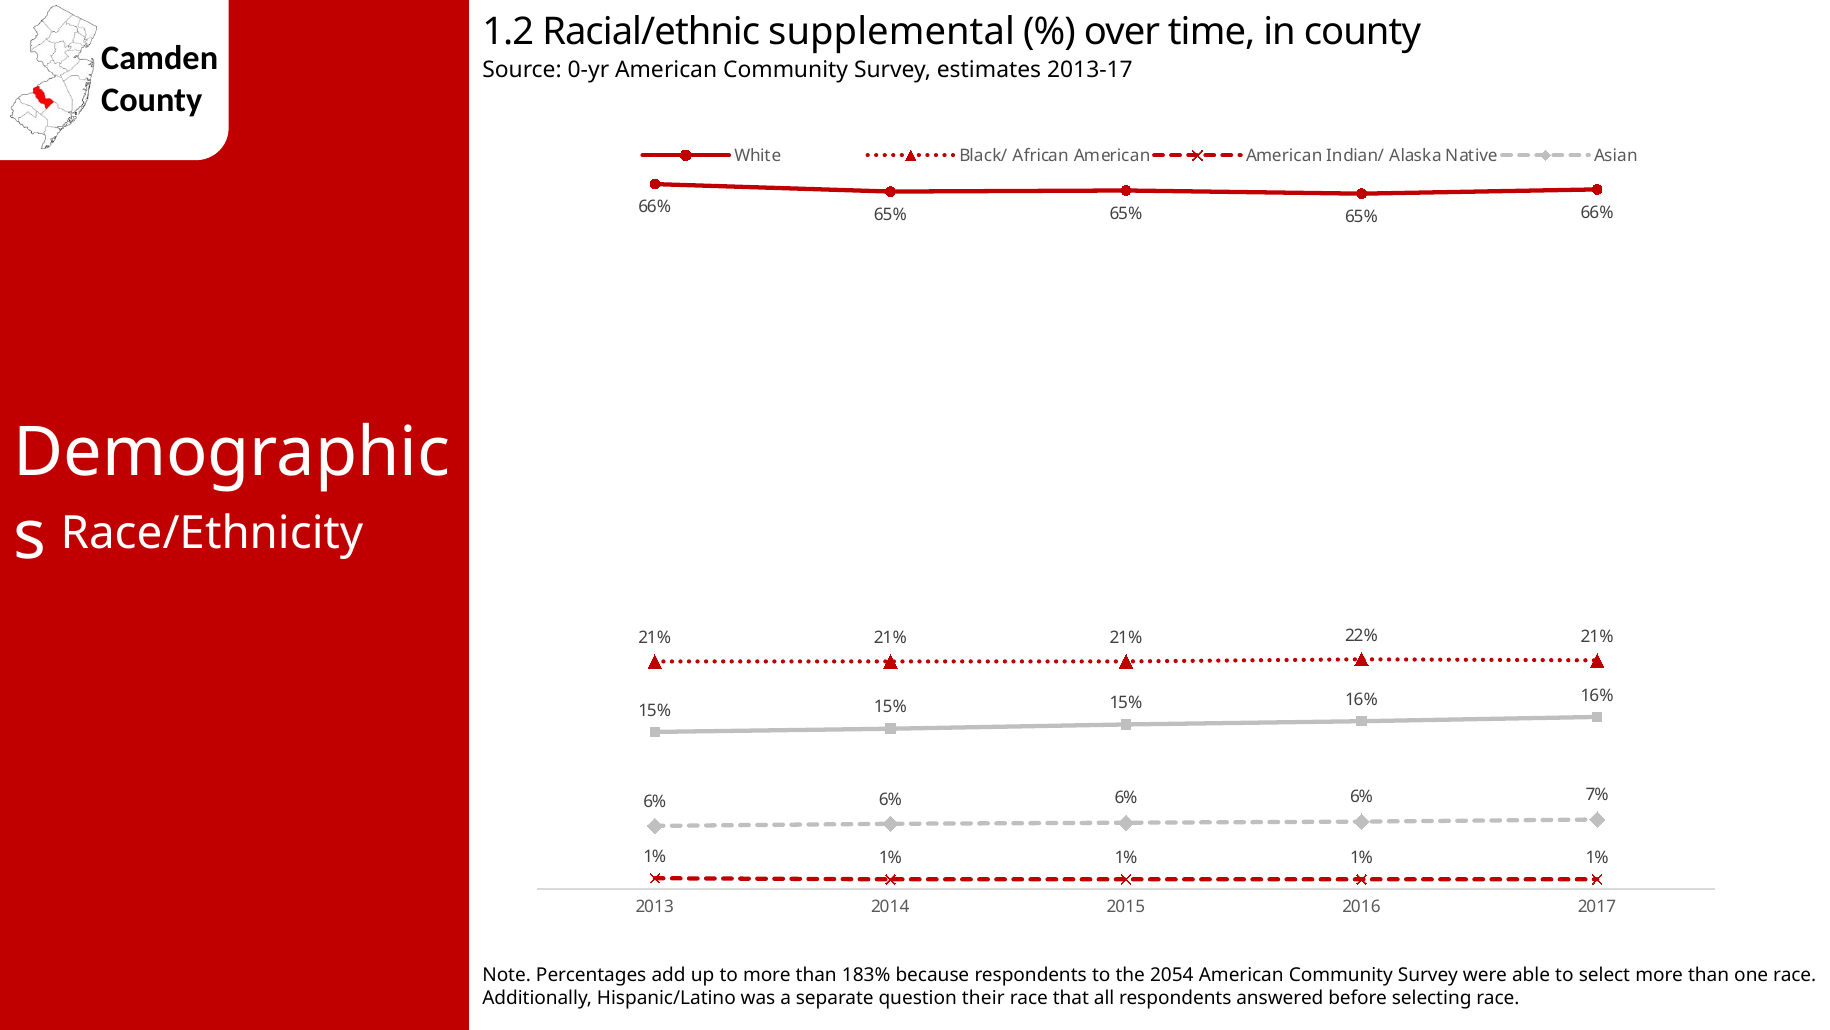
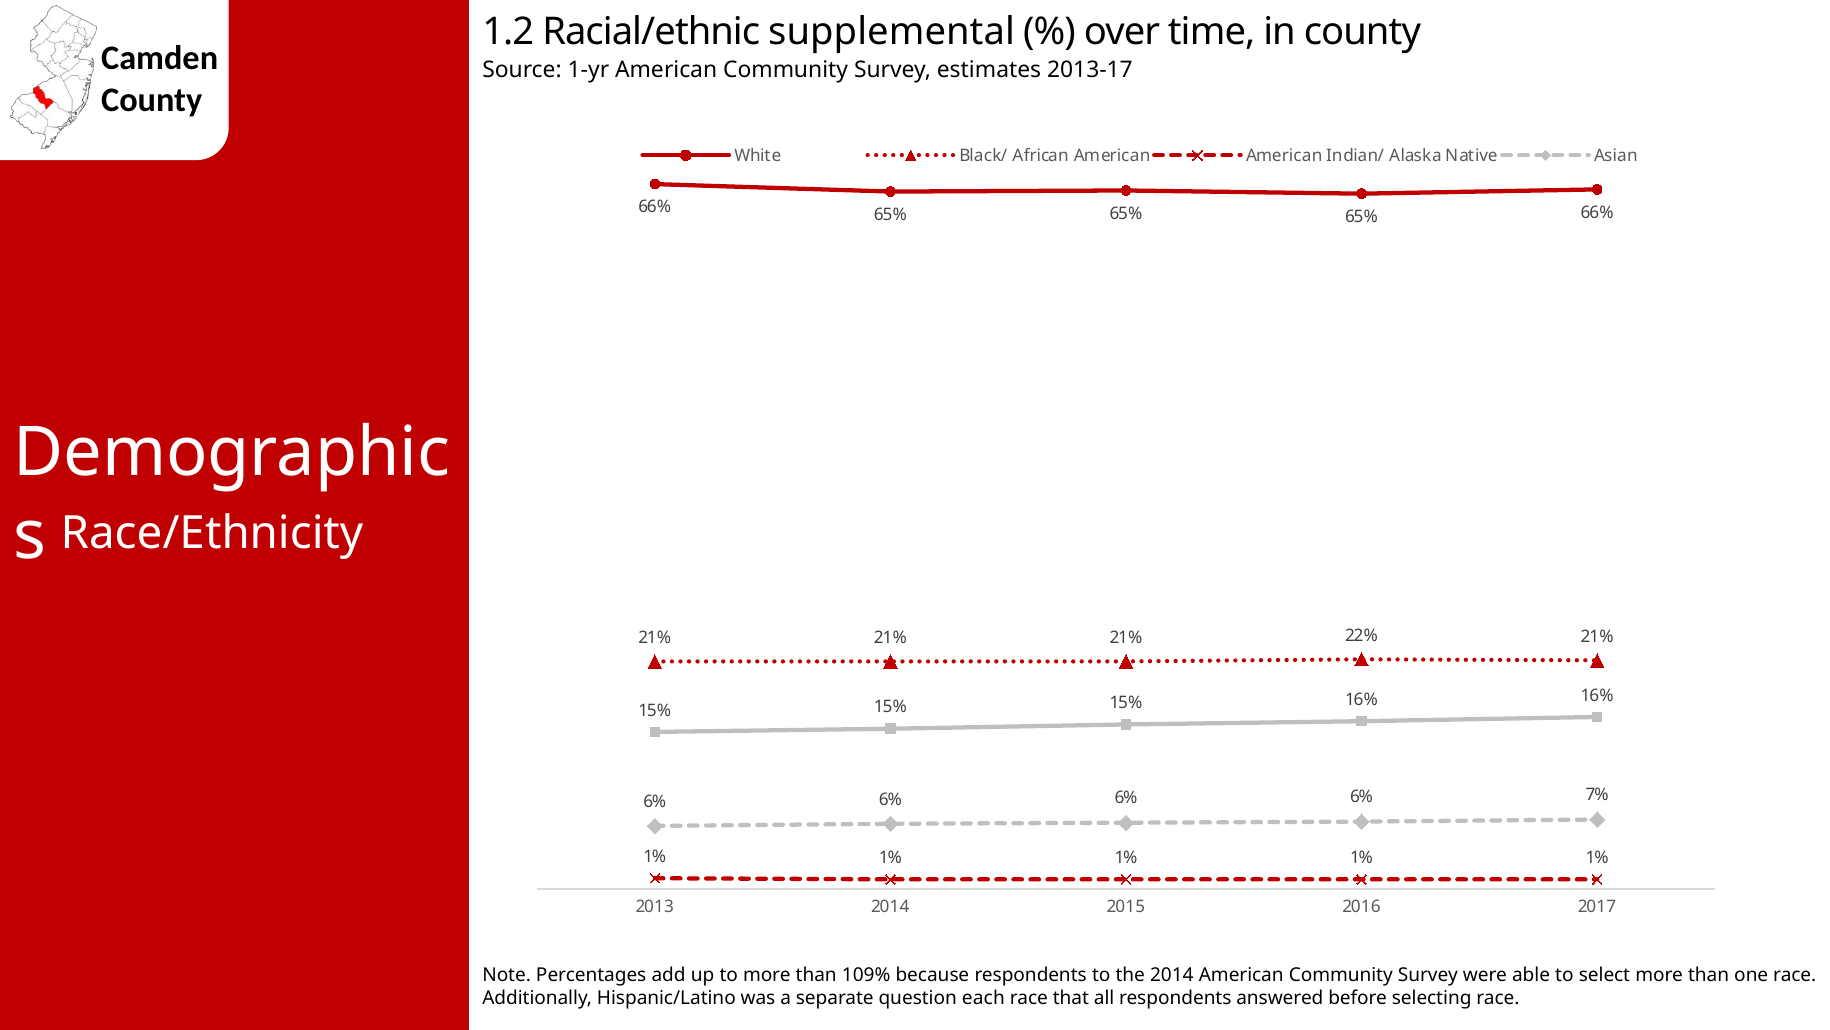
0-yr: 0-yr -> 1-yr
183%: 183% -> 109%
the 2054: 2054 -> 2014
their: their -> each
